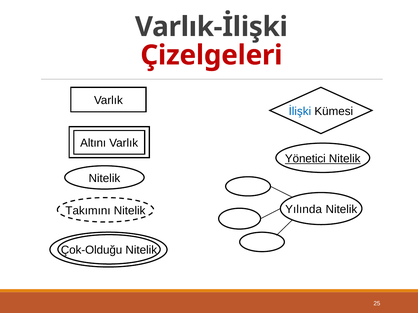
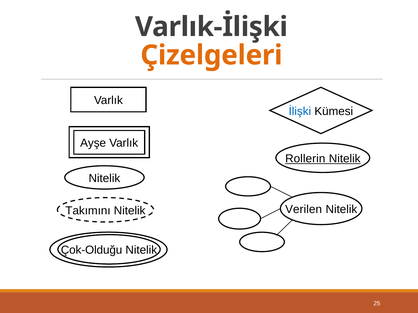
Çizelgeleri colour: red -> orange
Altını: Altını -> Ayşe
Yönetici: Yönetici -> Rollerin
Yılında: Yılında -> Verilen
